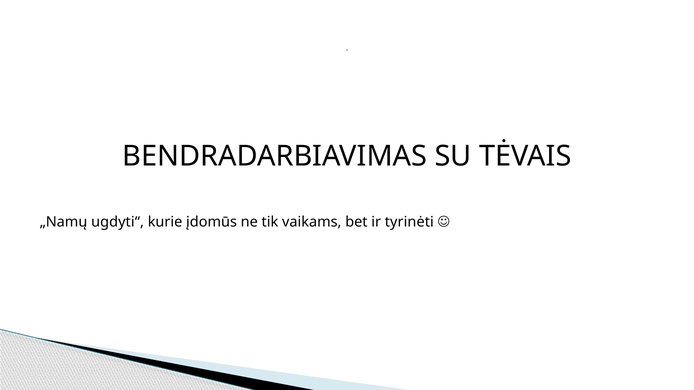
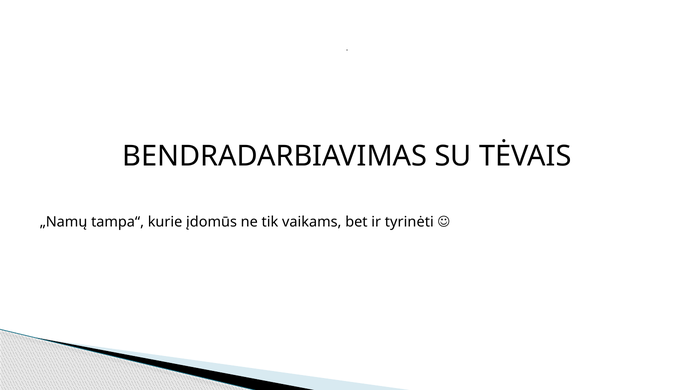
ugdyti“: ugdyti“ -> tampa“
